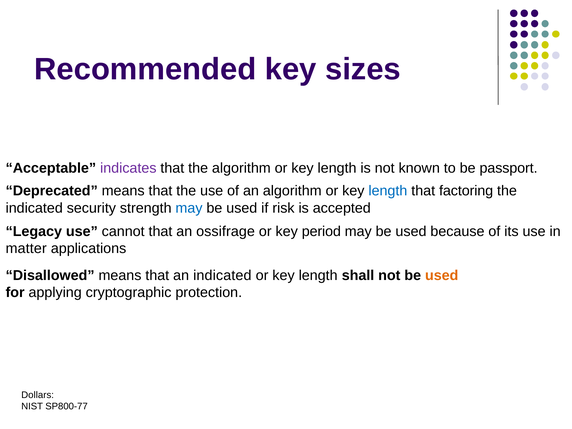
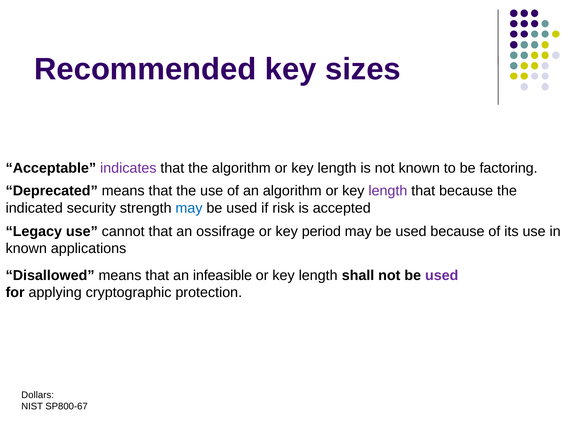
passport: passport -> factoring
length at (388, 191) colour: blue -> purple
that factoring: factoring -> because
matter at (26, 248): matter -> known
an indicated: indicated -> infeasible
used at (442, 275) colour: orange -> purple
SP800-77: SP800-77 -> SP800-67
